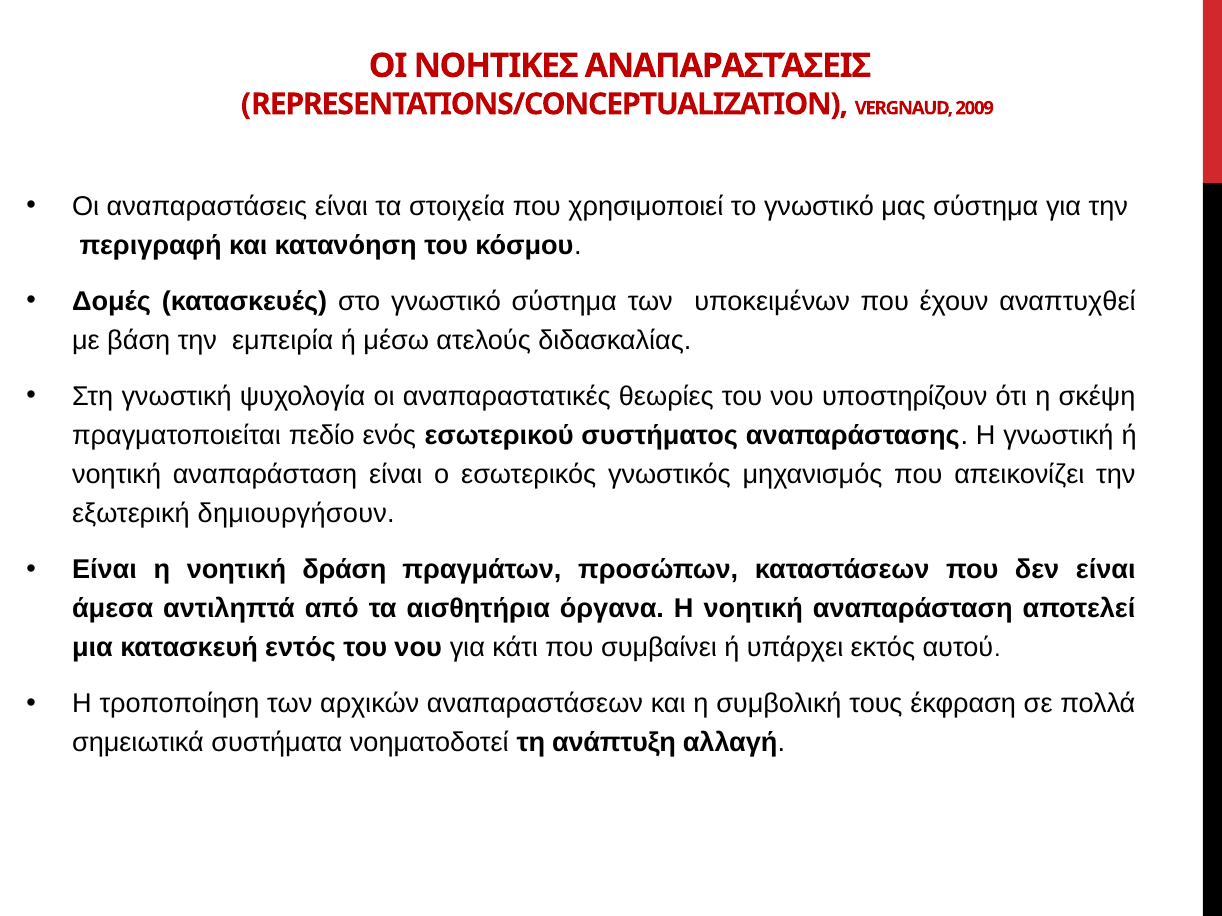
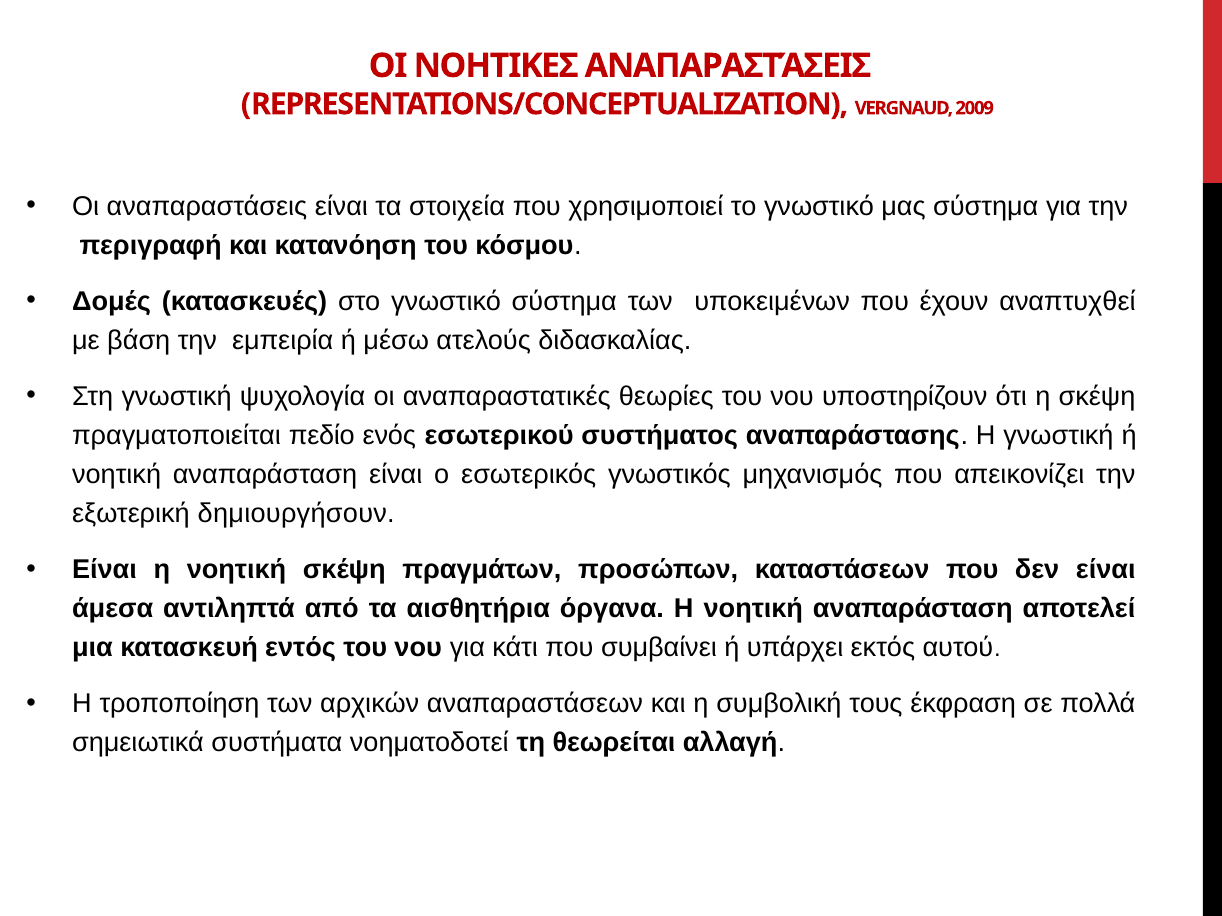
νοητική δράση: δράση -> σκέψη
ανάπτυξη: ανάπτυξη -> θεωρείται
